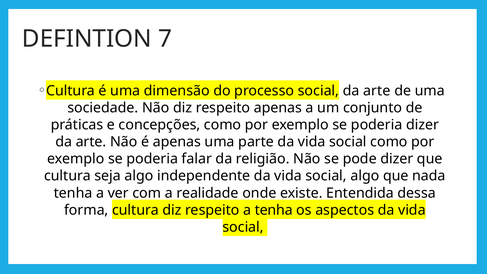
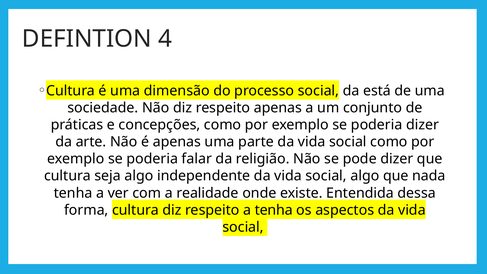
7: 7 -> 4
social da arte: arte -> está
